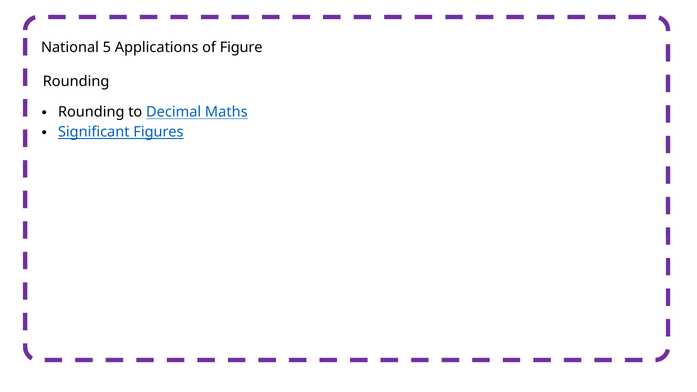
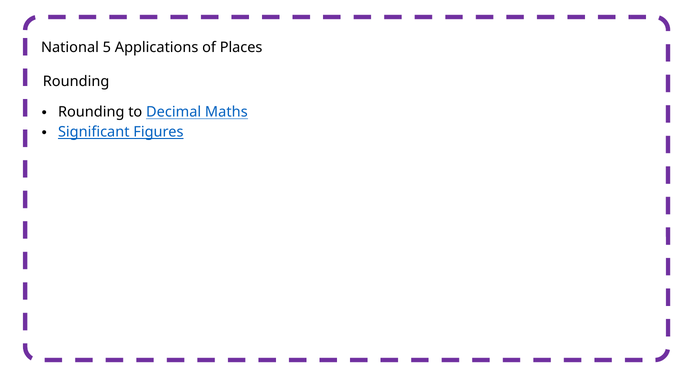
Figure: Figure -> Places
